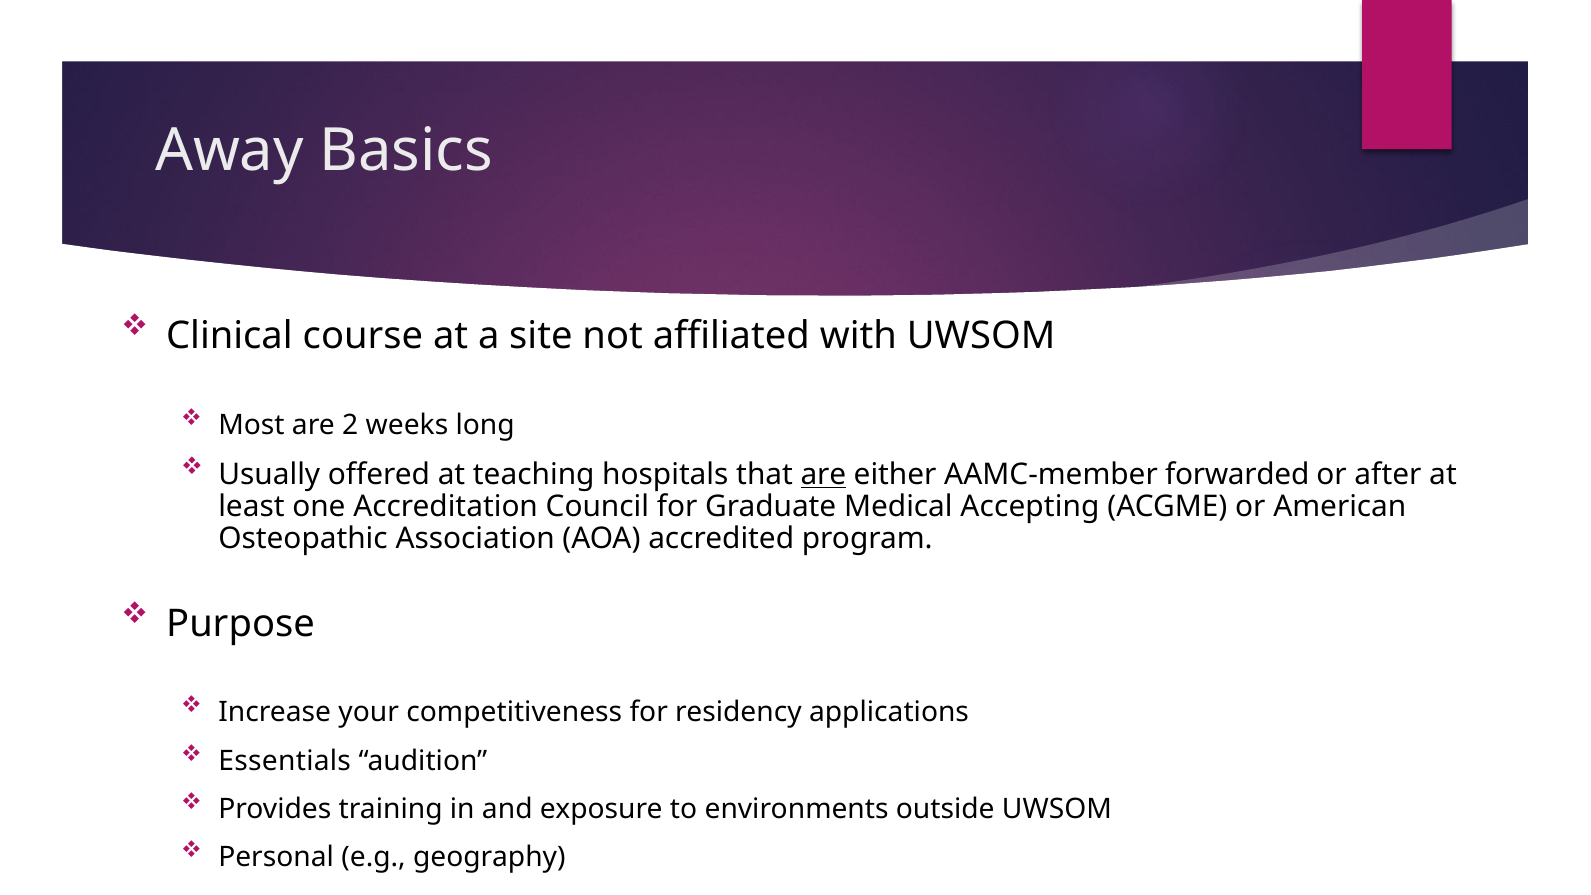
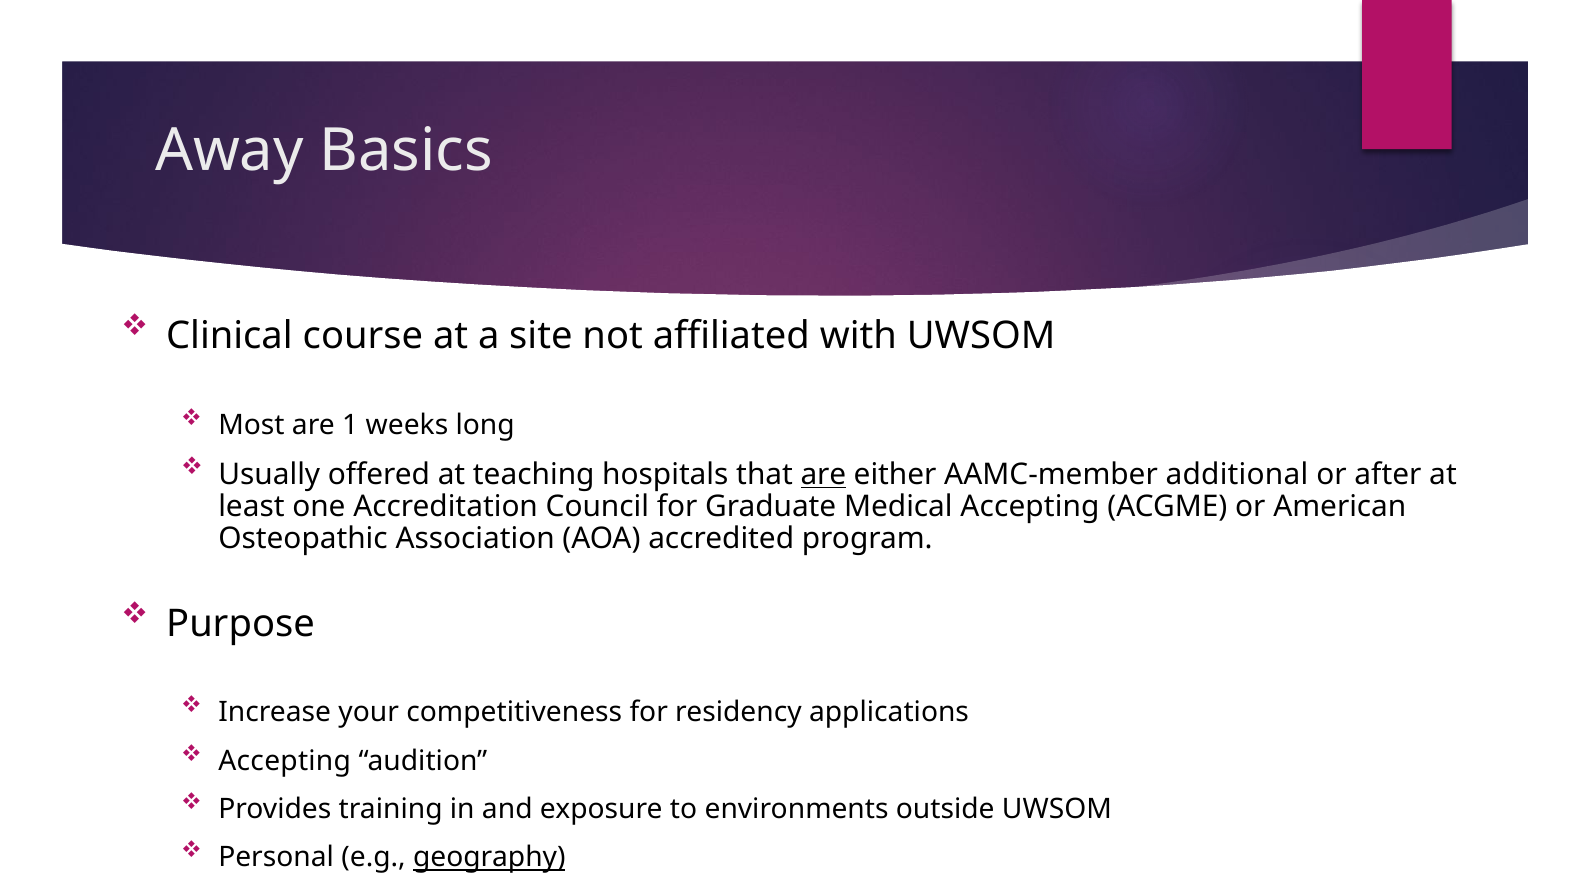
2: 2 -> 1
forwarded: forwarded -> additional
Essentials at (285, 761): Essentials -> Accepting
geography underline: none -> present
